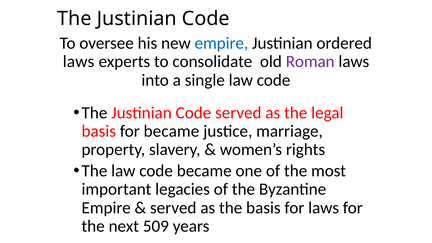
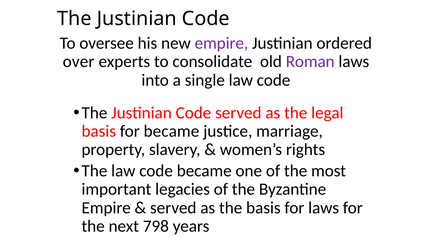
empire at (221, 43) colour: blue -> purple
laws at (79, 62): laws -> over
509: 509 -> 798
